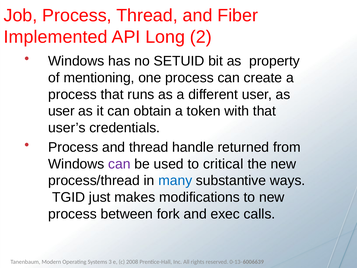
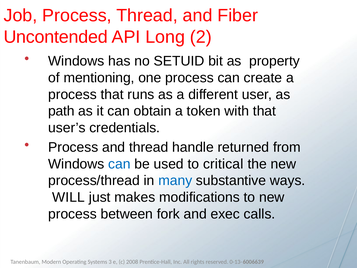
Implemented: Implemented -> Uncontended
user at (61, 111): user -> path
can at (119, 164) colour: purple -> blue
TGID: TGID -> WILL
